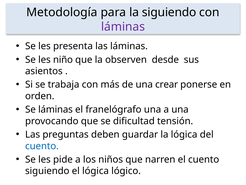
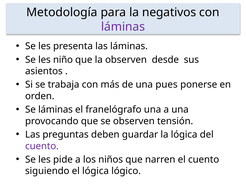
la siguiendo: siguiendo -> negativos
crear: crear -> pues
se dificultad: dificultad -> observen
cuento at (42, 146) colour: blue -> purple
